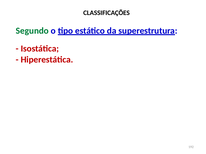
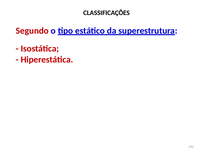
Segundo colour: green -> red
